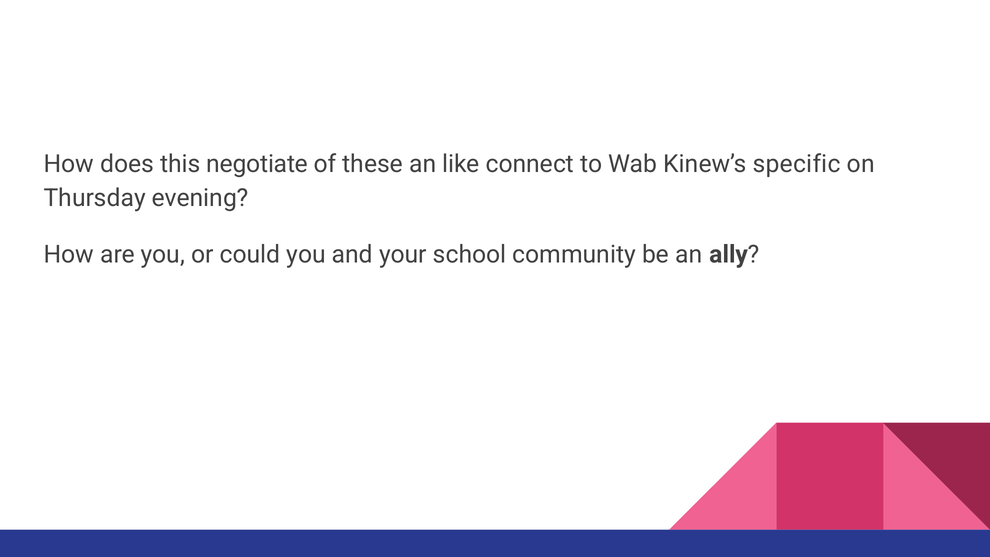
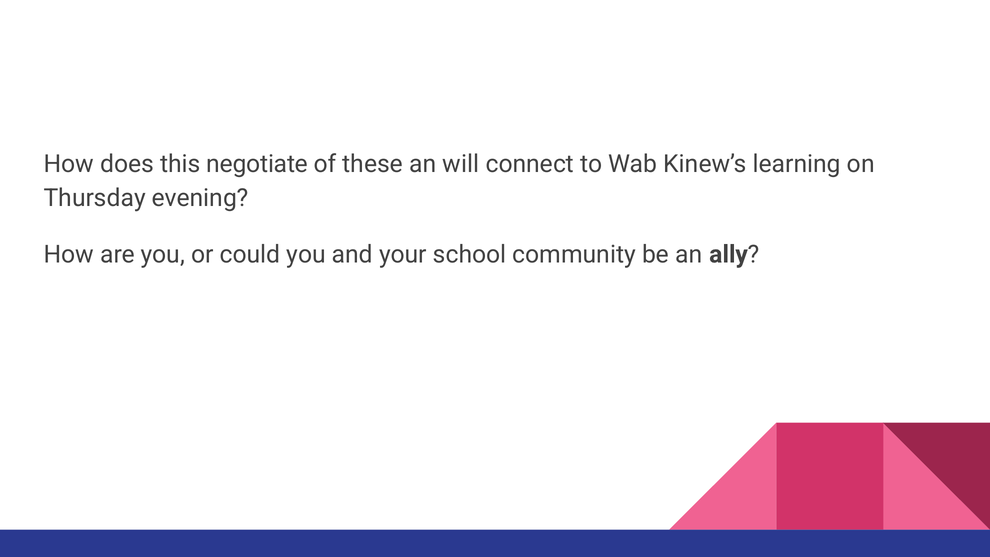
like: like -> will
specific: specific -> learning
